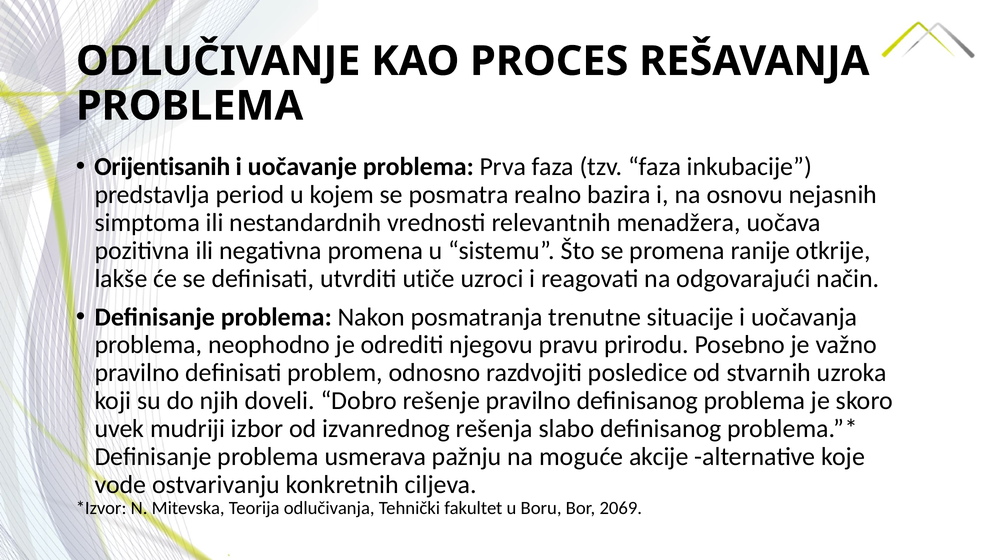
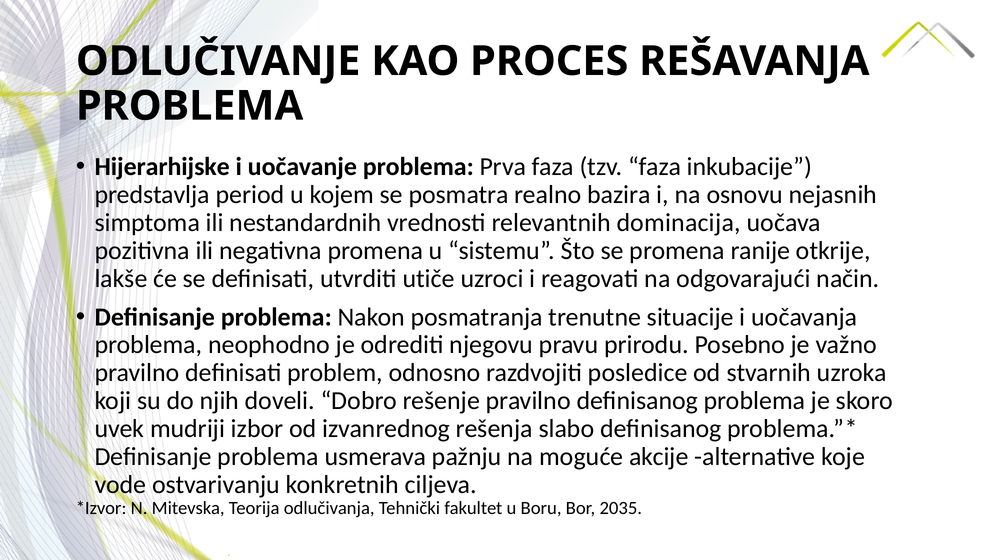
Orijentisanih: Orijentisanih -> Hijerarhijske
menadžera: menadžera -> dominacija
2069: 2069 -> 2035
